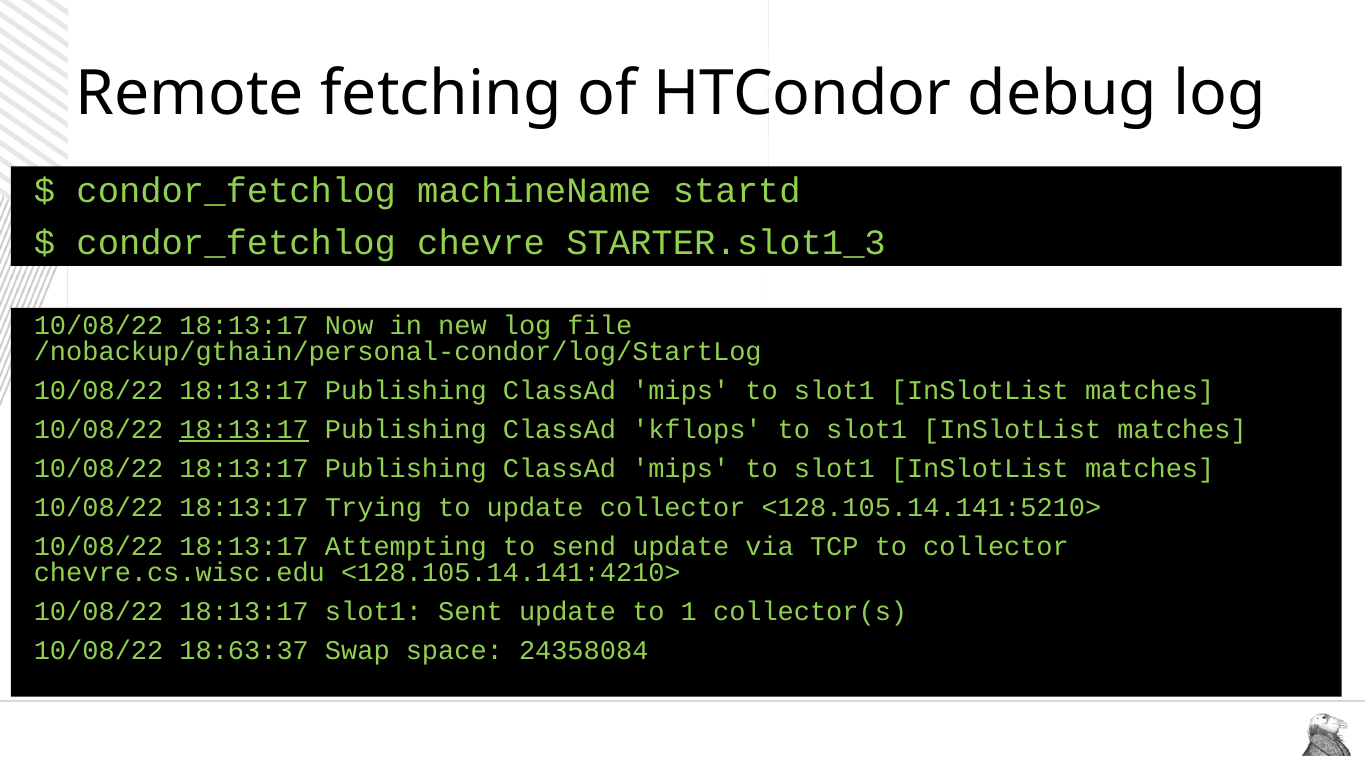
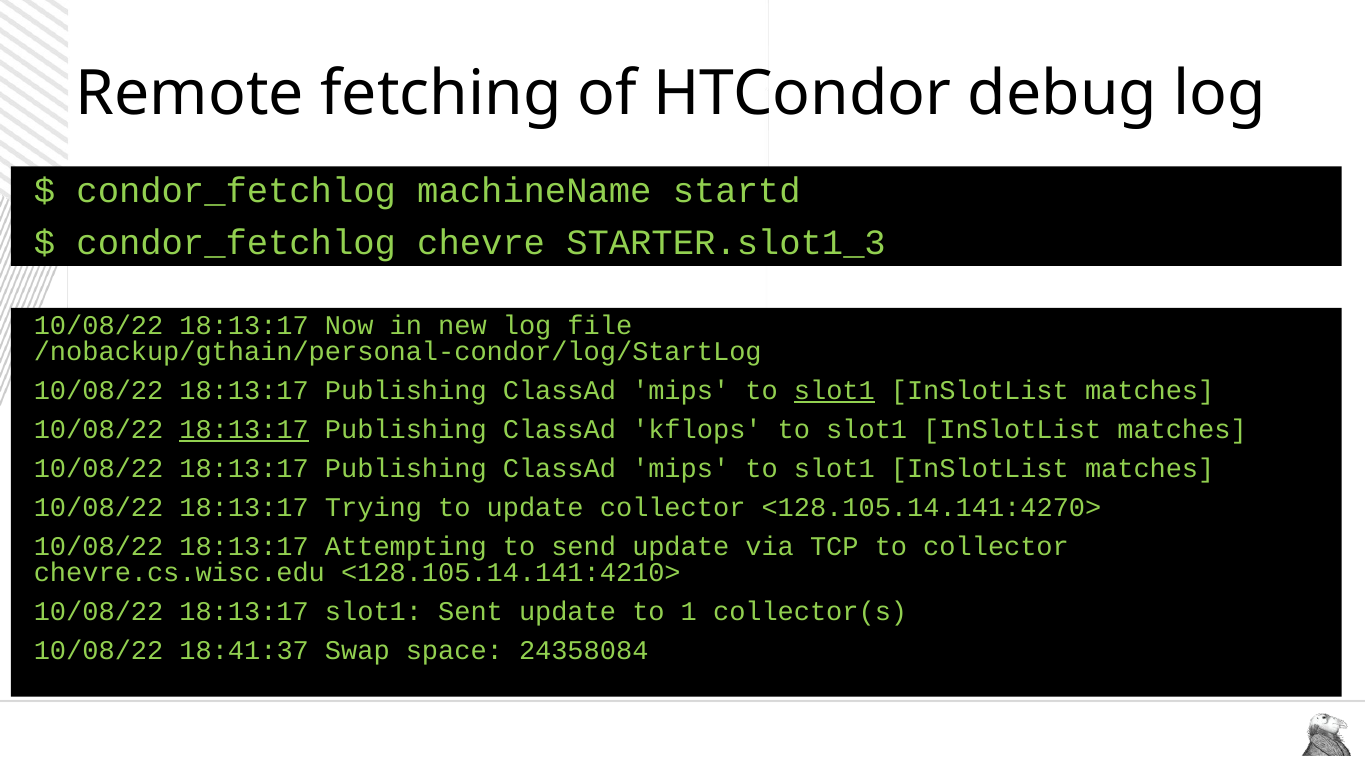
slot1 at (834, 390) underline: none -> present
<128.105.14.141:5210>: <128.105.14.141:5210> -> <128.105.14.141:4270>
18:63:37: 18:63:37 -> 18:41:37
